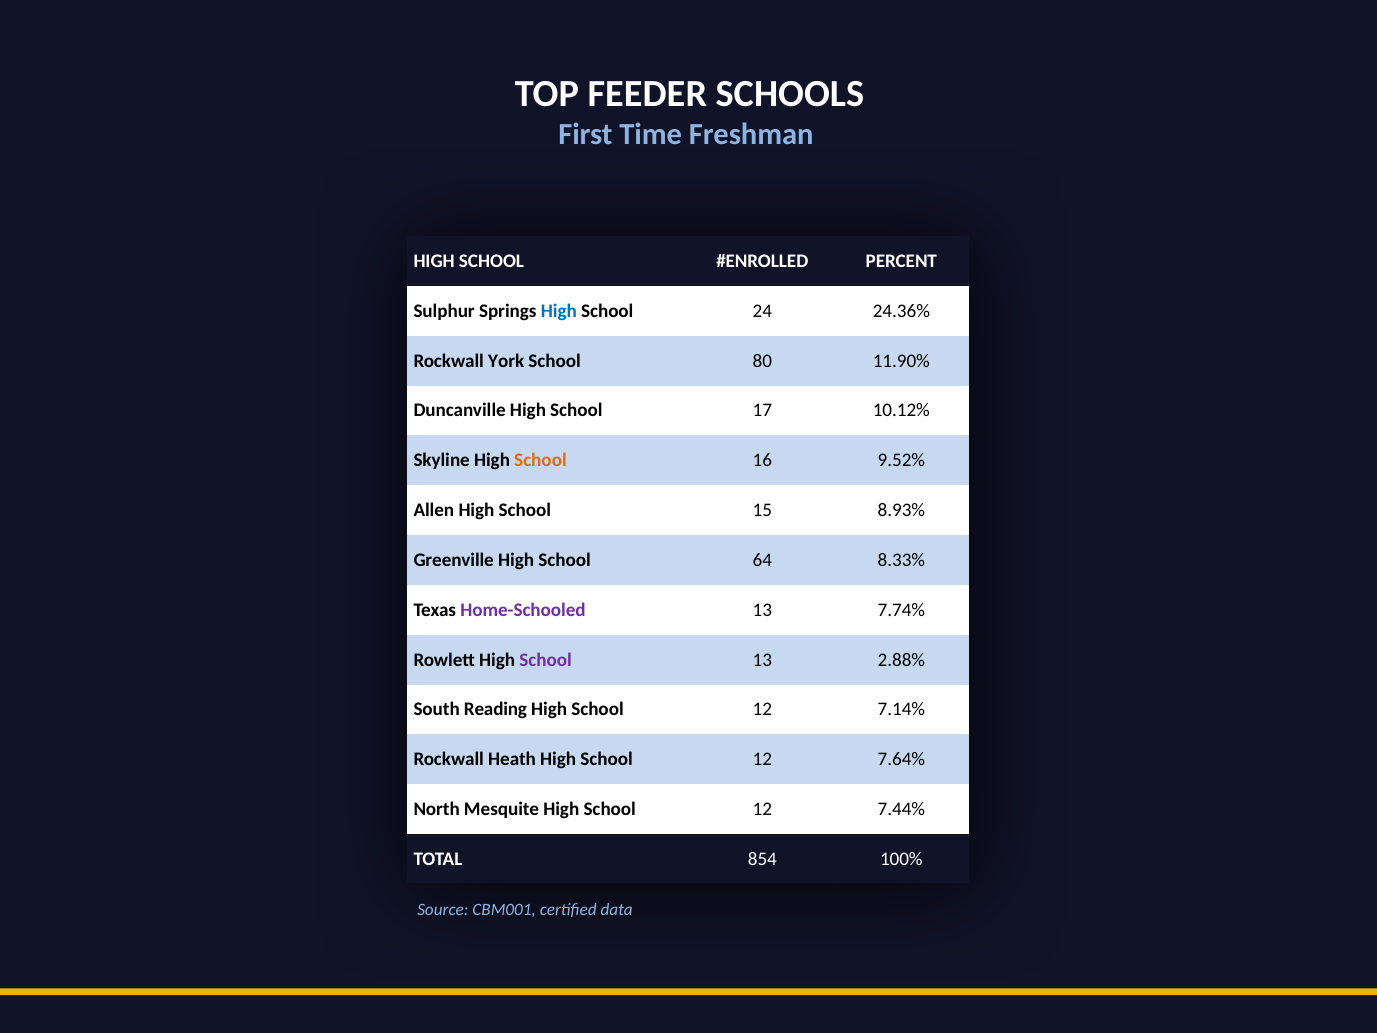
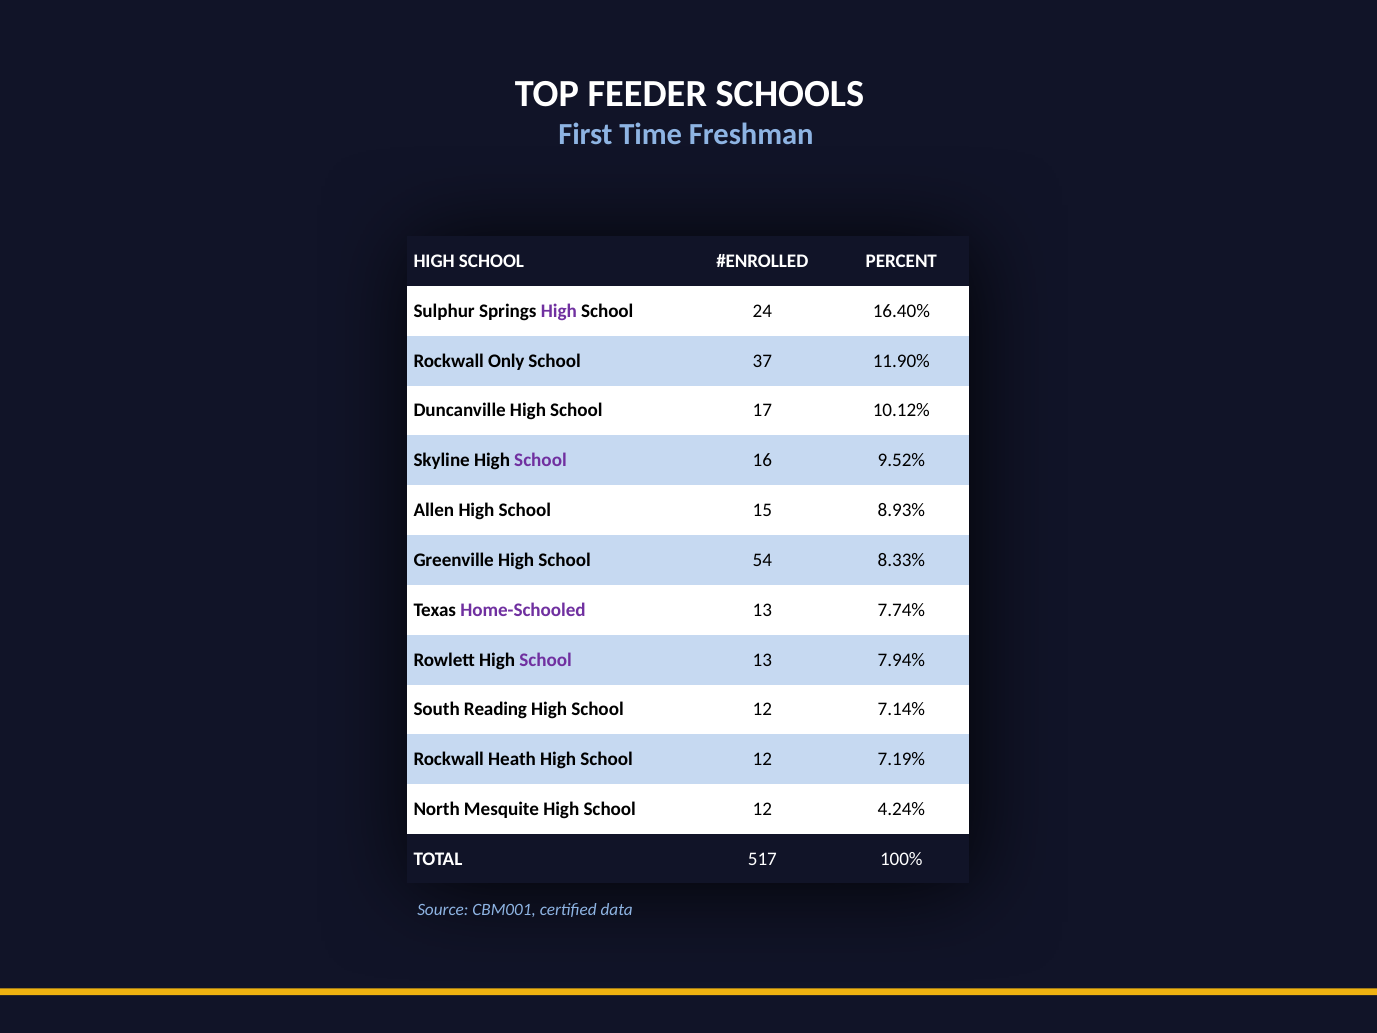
High at (559, 311) colour: blue -> purple
24.36%: 24.36% -> 16.40%
York: York -> Only
80: 80 -> 37
School at (540, 460) colour: orange -> purple
64: 64 -> 54
2.88%: 2.88% -> 7.94%
7.64%: 7.64% -> 7.19%
7.44%: 7.44% -> 4.24%
854: 854 -> 517
